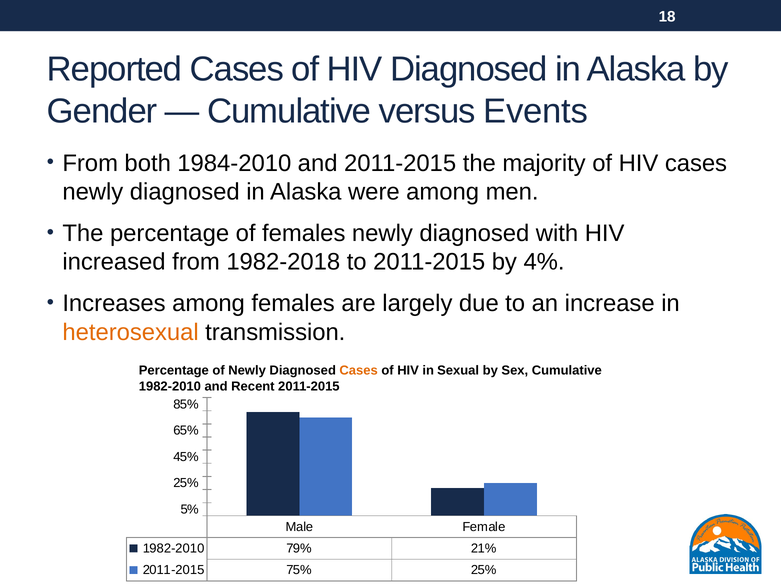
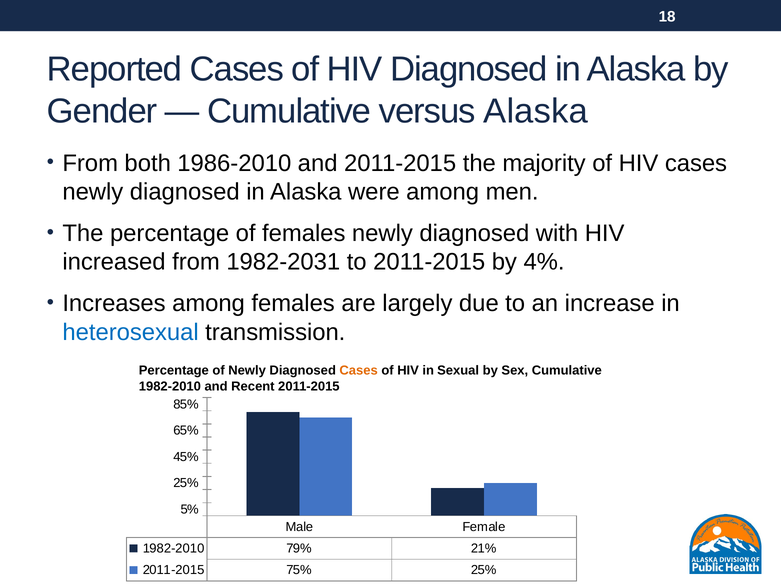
versus Events: Events -> Alaska
1984-2010: 1984-2010 -> 1986-2010
1982-2018: 1982-2018 -> 1982-2031
heterosexual colour: orange -> blue
